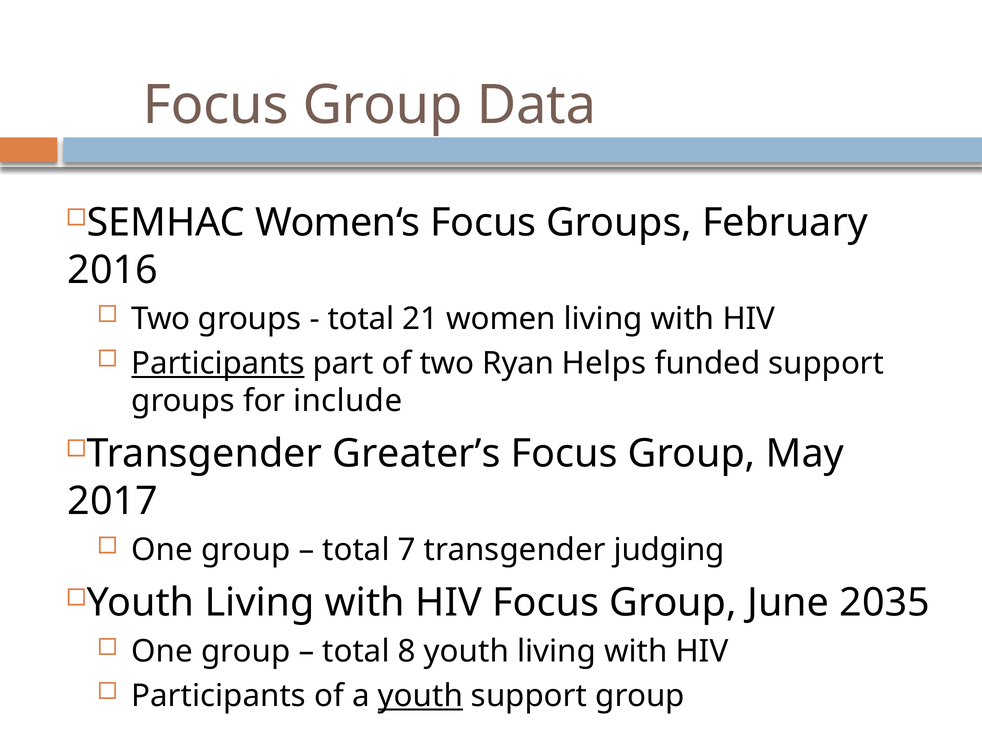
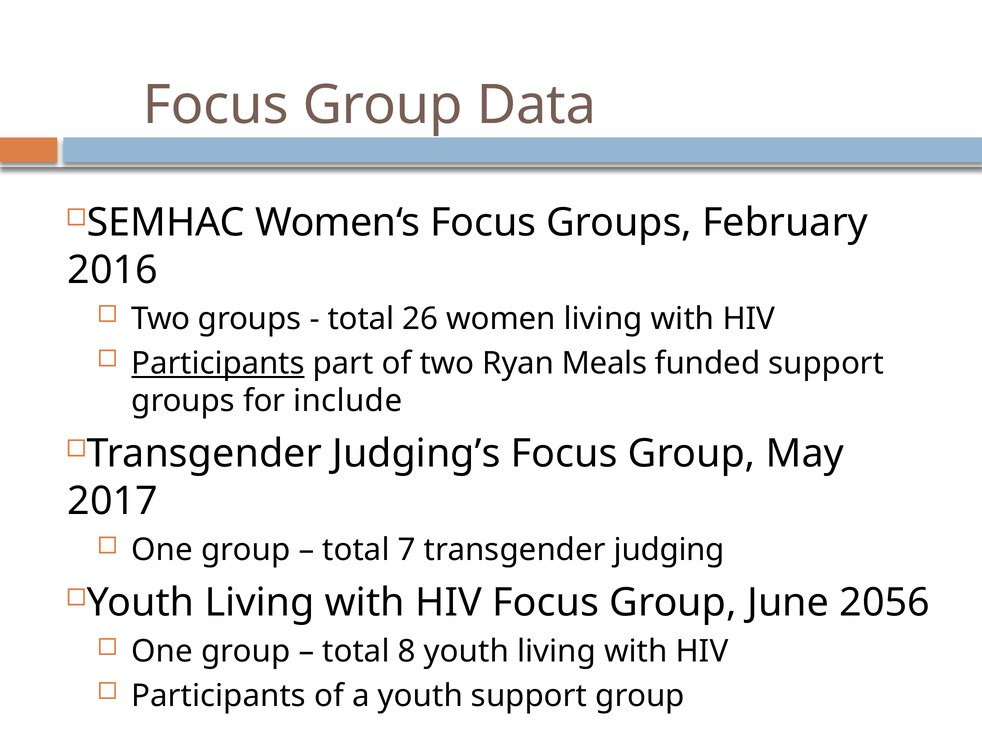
21: 21 -> 26
Helps: Helps -> Meals
Greater’s: Greater’s -> Judging’s
2035: 2035 -> 2056
youth at (420, 696) underline: present -> none
